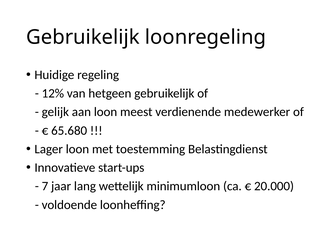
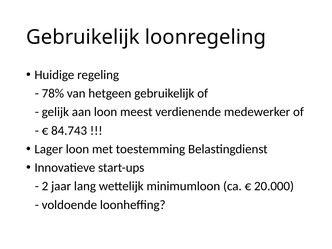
12%: 12% -> 78%
65.680: 65.680 -> 84.743
7: 7 -> 2
